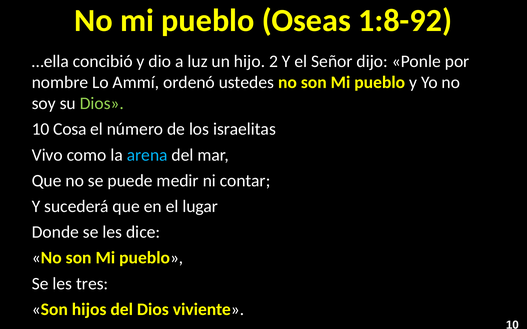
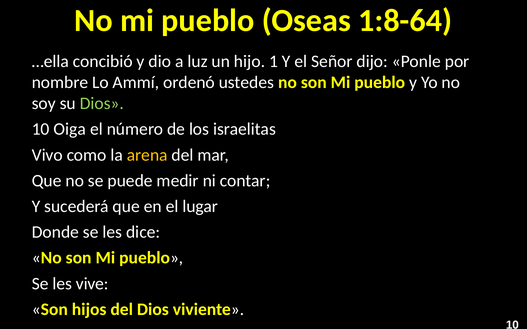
1:8-92: 1:8-92 -> 1:8-64
2: 2 -> 1
Cosa: Cosa -> Oiga
arena colour: light blue -> yellow
tres: tres -> vive
